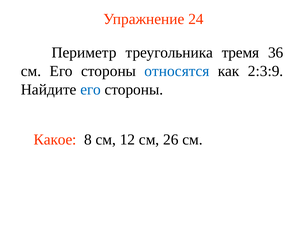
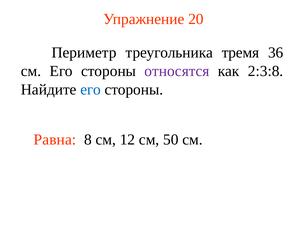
24: 24 -> 20
относятся colour: blue -> purple
2:3:9: 2:3:9 -> 2:3:8
Какое: Какое -> Равна
26: 26 -> 50
